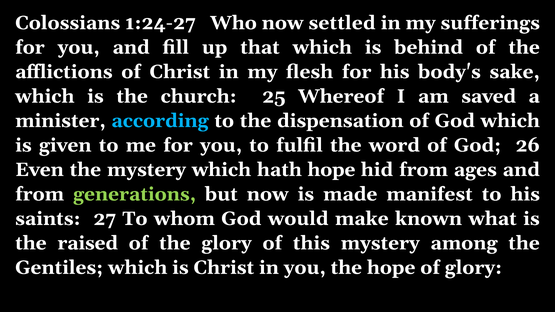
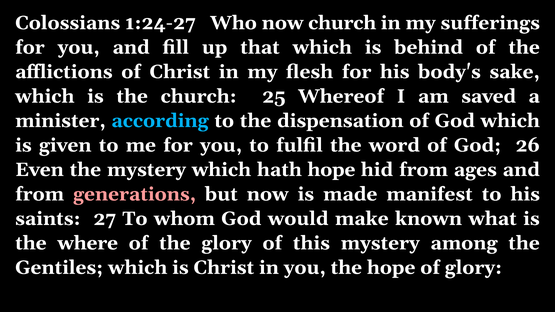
now settled: settled -> church
generations colour: light green -> pink
raised: raised -> where
